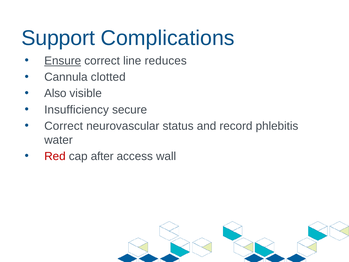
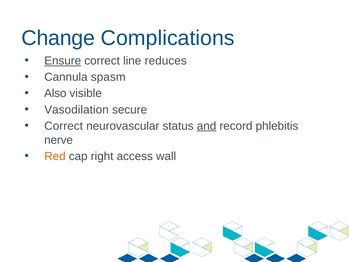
Support: Support -> Change
clotted: clotted -> spasm
Insufficiency: Insufficiency -> Vasodilation
and underline: none -> present
water: water -> nerve
Red colour: red -> orange
after: after -> right
